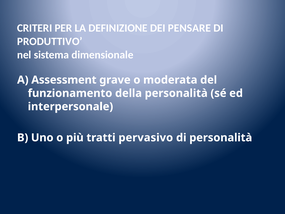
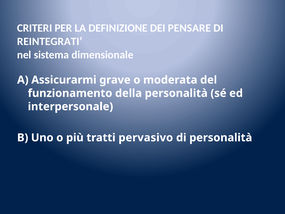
PRODUTTIVO: PRODUTTIVO -> REINTEGRATI
Assessment: Assessment -> Assicurarmi
